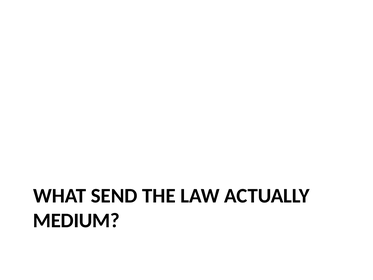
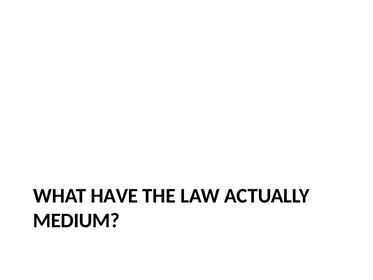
SEND: SEND -> HAVE
